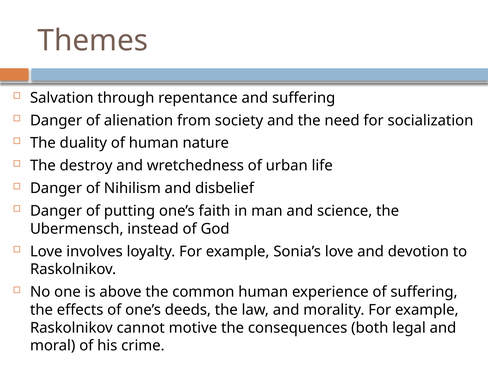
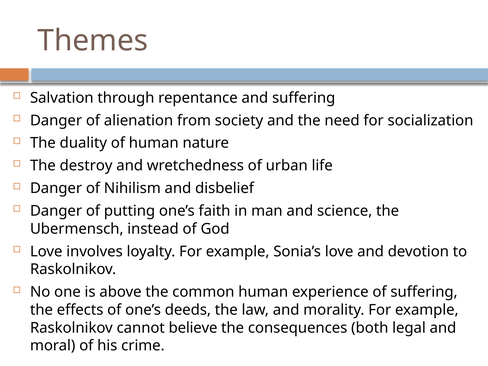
motive: motive -> believe
